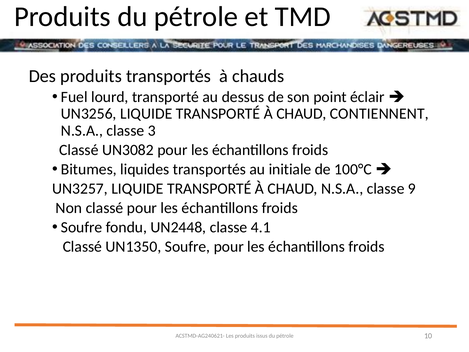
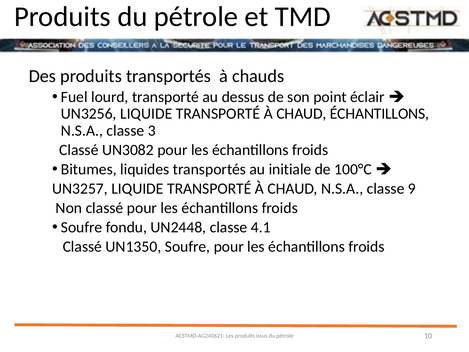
CHAUD CONTIENNENT: CONTIENNENT -> ÉCHANTILLONS
